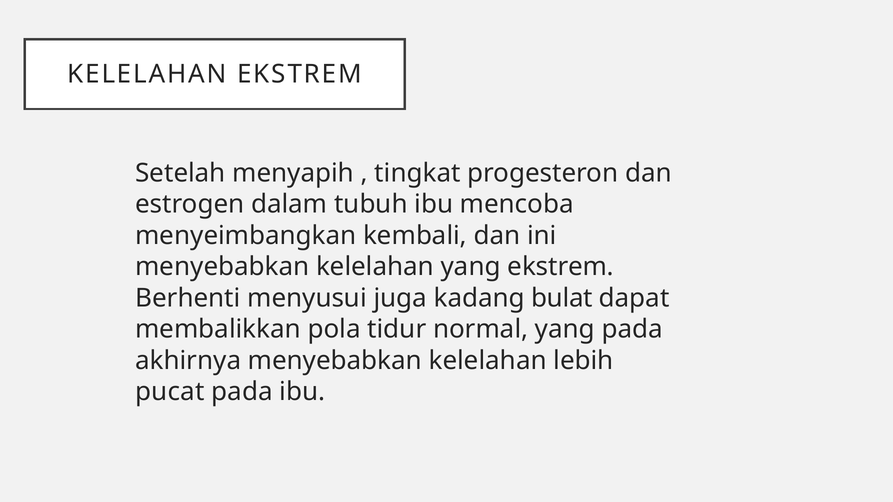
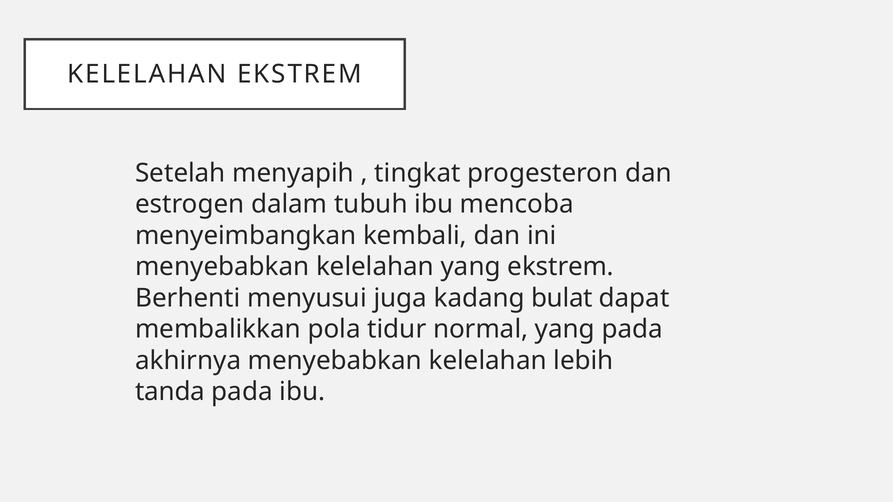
pucat: pucat -> tanda
